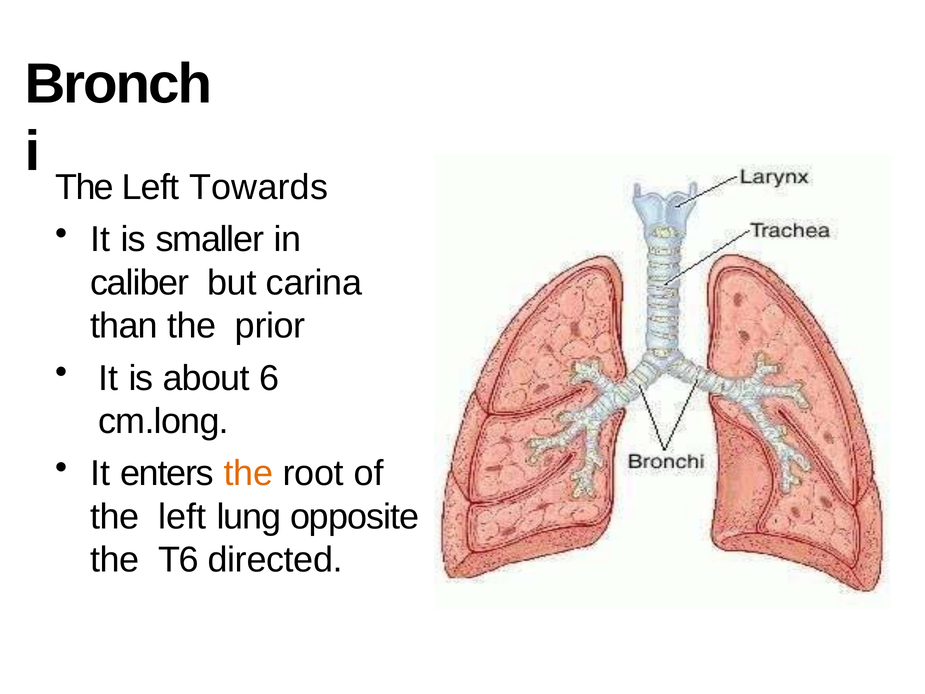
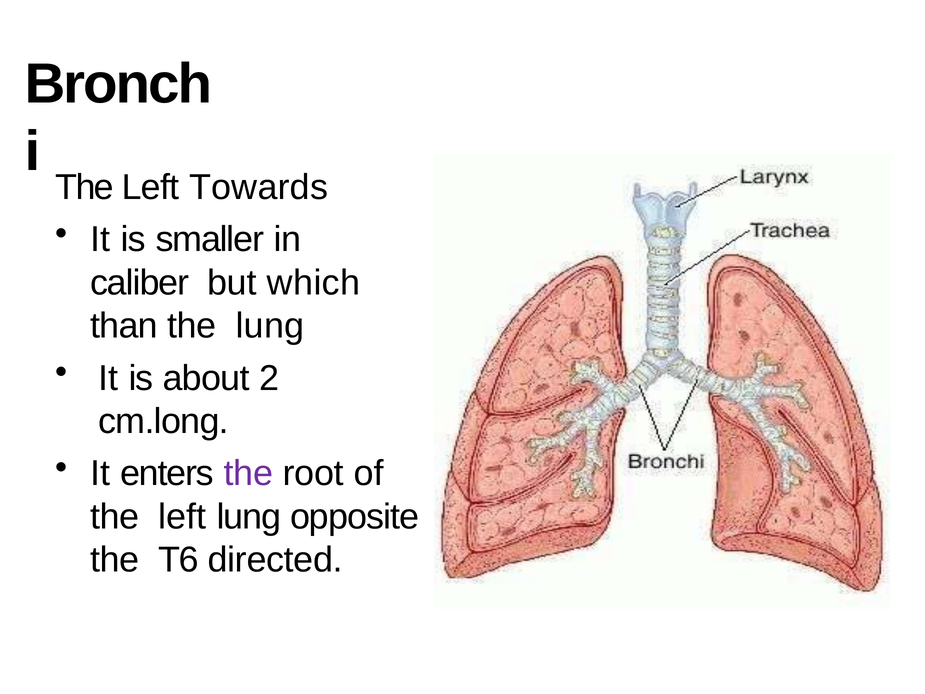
carina: carina -> which
the prior: prior -> lung
6: 6 -> 2
the at (248, 473) colour: orange -> purple
